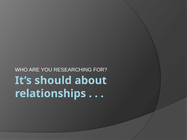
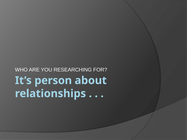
should: should -> person
